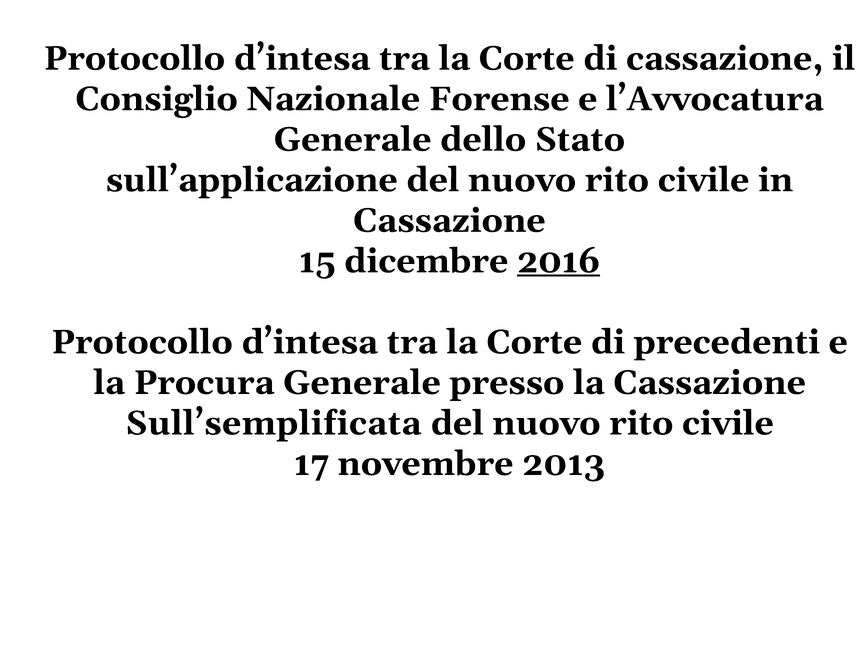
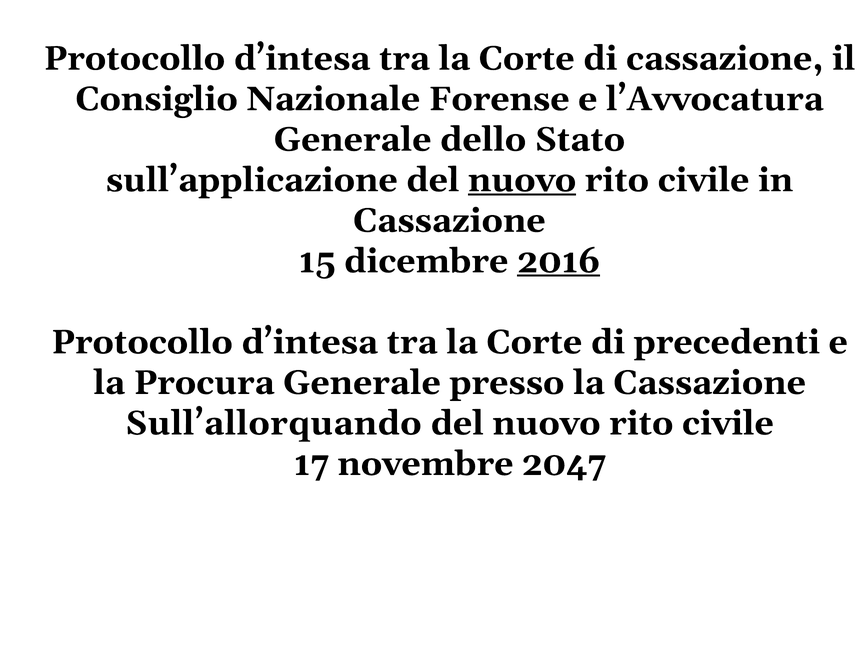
nuovo at (522, 180) underline: none -> present
Sull’semplificata: Sull’semplificata -> Sull’allorquando
2013: 2013 -> 2047
